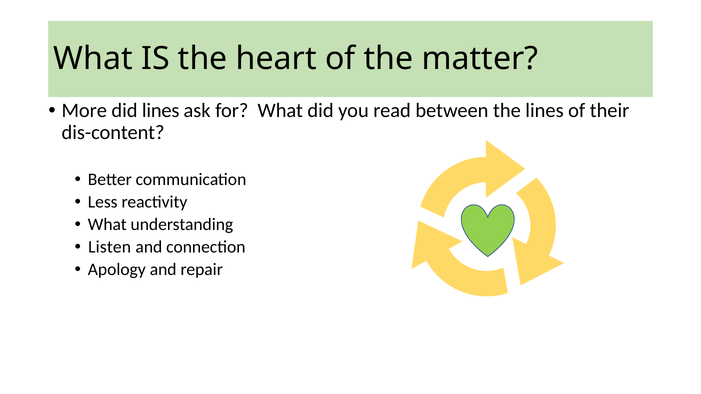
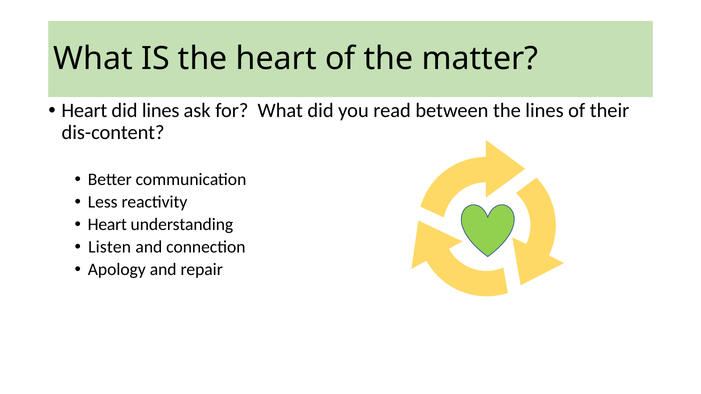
More at (84, 111): More -> Heart
What at (107, 225): What -> Heart
